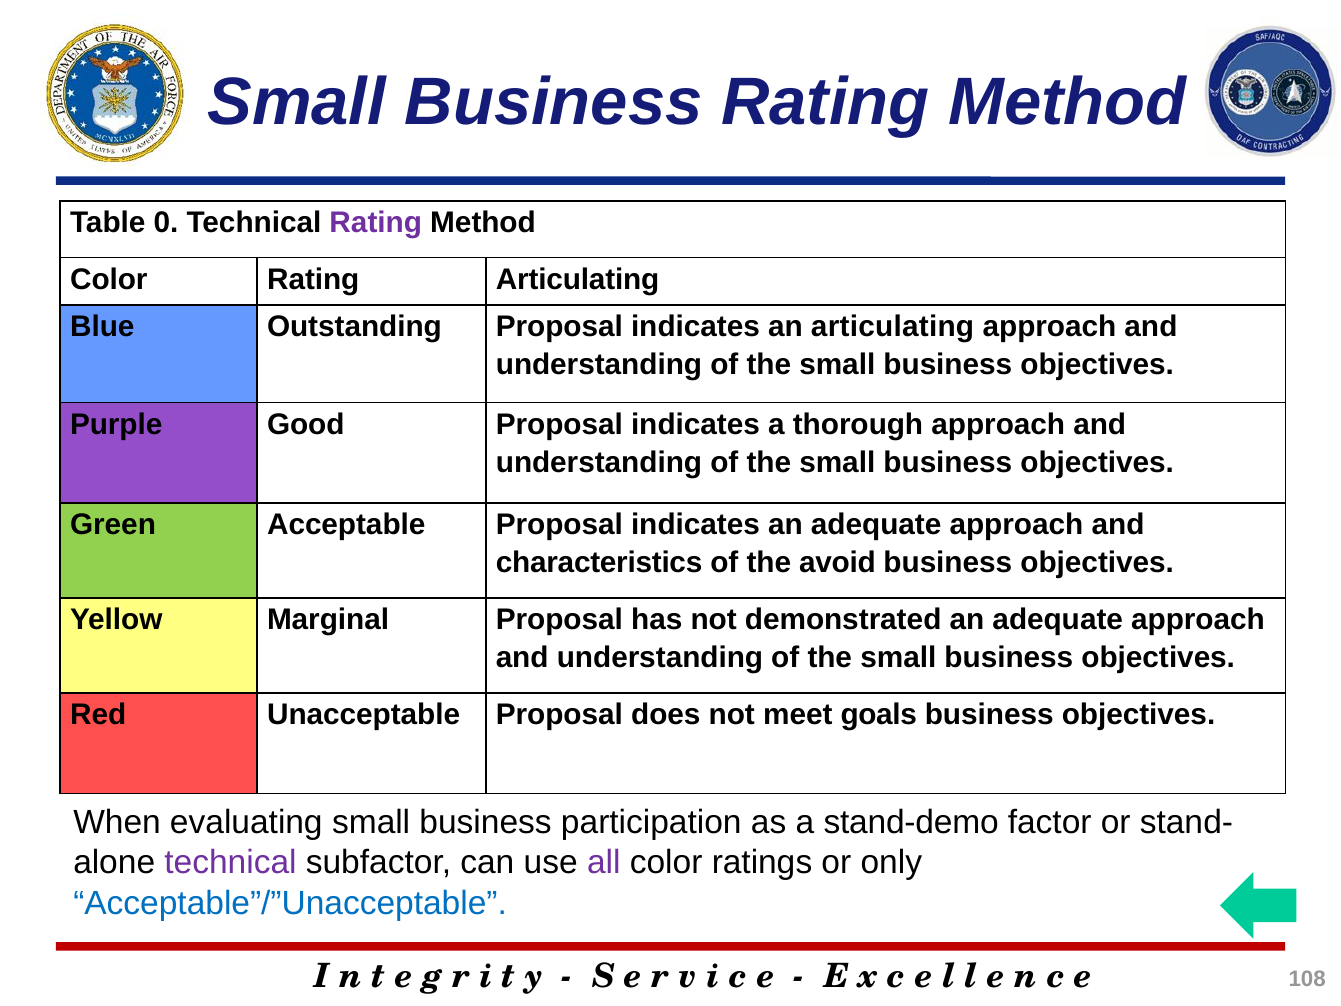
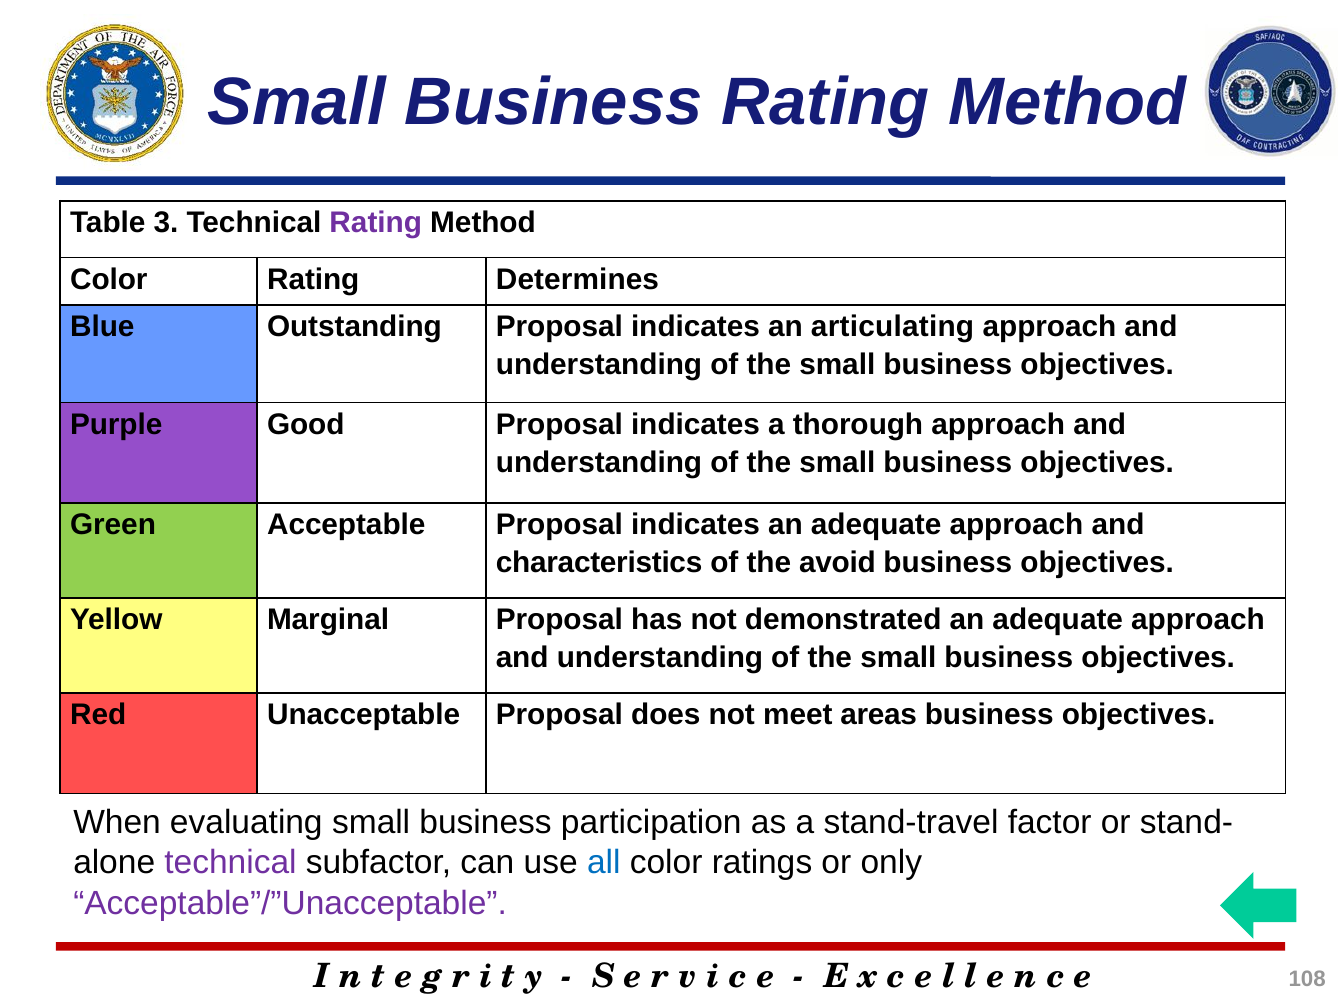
0: 0 -> 3
Rating Articulating: Articulating -> Determines
goals: goals -> areas
stand-demo: stand-demo -> stand-travel
all colour: purple -> blue
Acceptable”/”Unacceptable colour: blue -> purple
